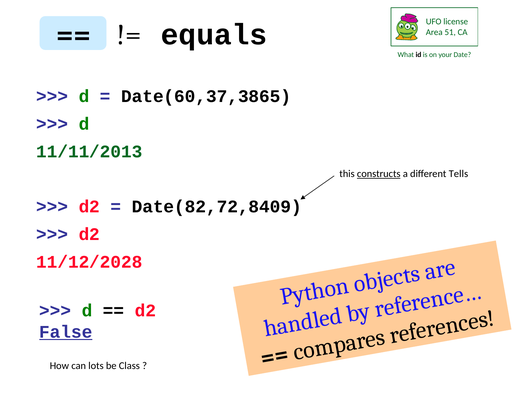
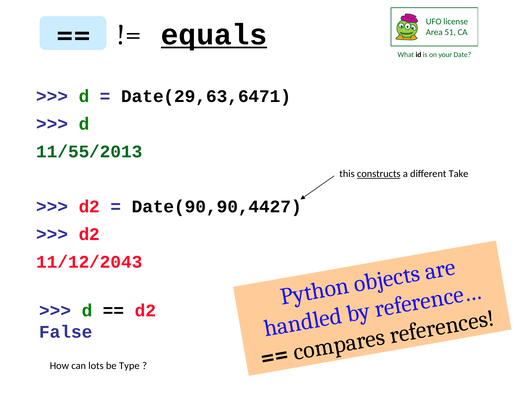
equals underline: none -> present
Date(60,37,3865: Date(60,37,3865 -> Date(29,63,6471
11/11/2013: 11/11/2013 -> 11/55/2013
Tells: Tells -> Take
Date(82,72,8409: Date(82,72,8409 -> Date(90,90,4427
11/12/2028: 11/12/2028 -> 11/12/2043
False underline: present -> none
Class: Class -> Type
